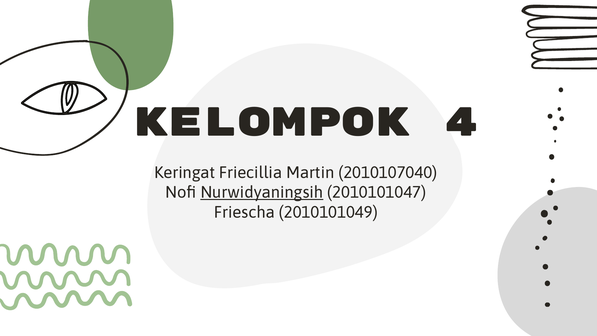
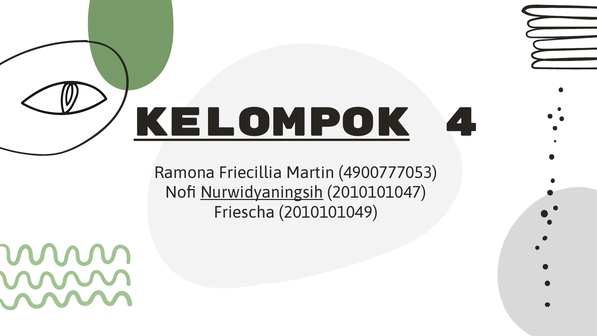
KELOMPOK underline: none -> present
Keringat: Keringat -> Ramona
2010107040: 2010107040 -> 4900777053
